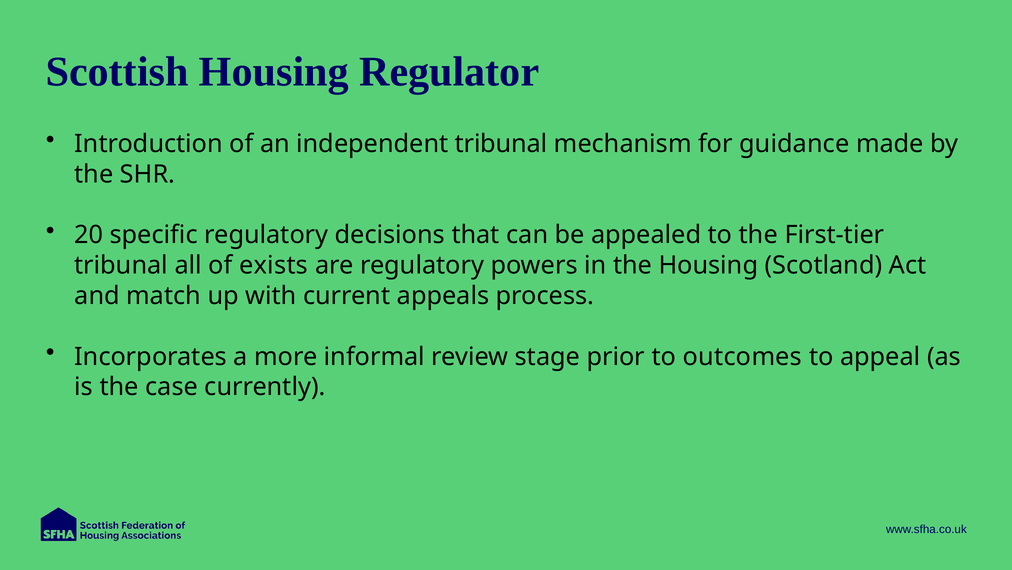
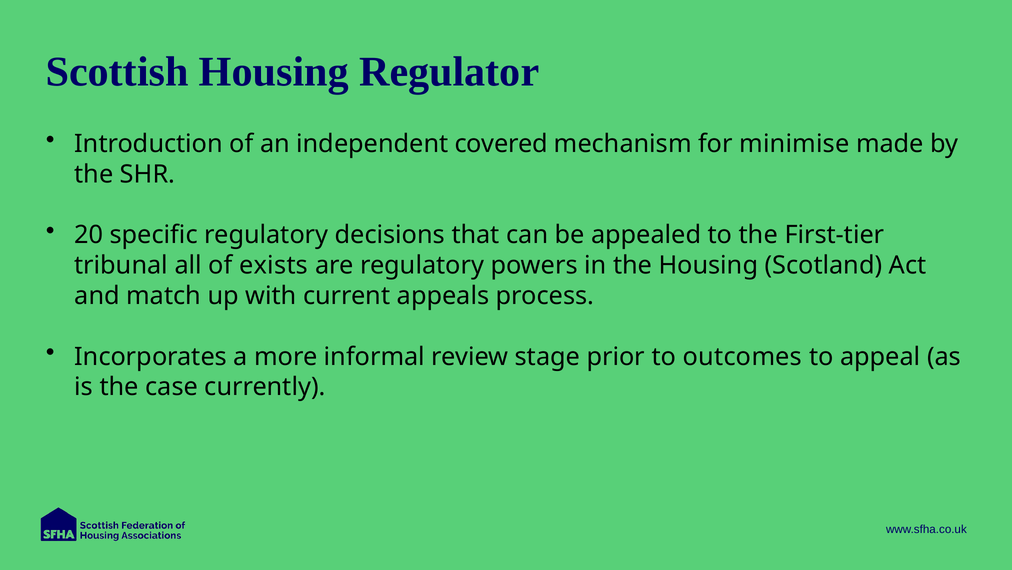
independent tribunal: tribunal -> covered
guidance: guidance -> minimise
